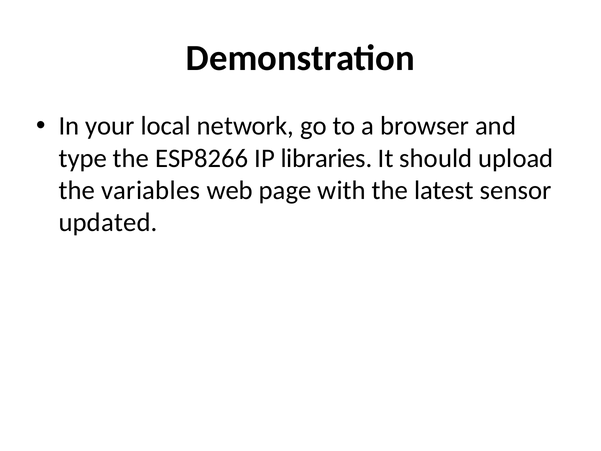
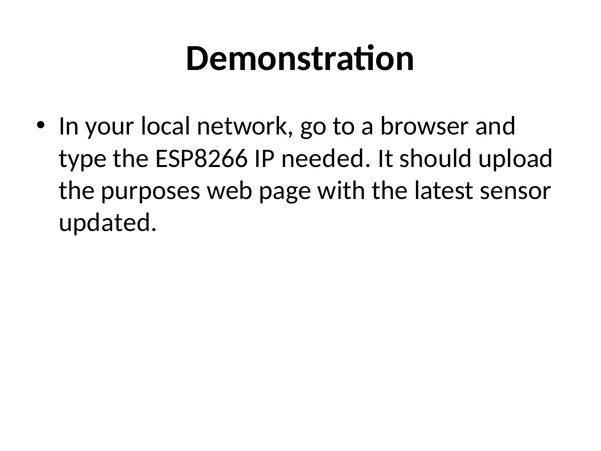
libraries: libraries -> needed
variables: variables -> purposes
